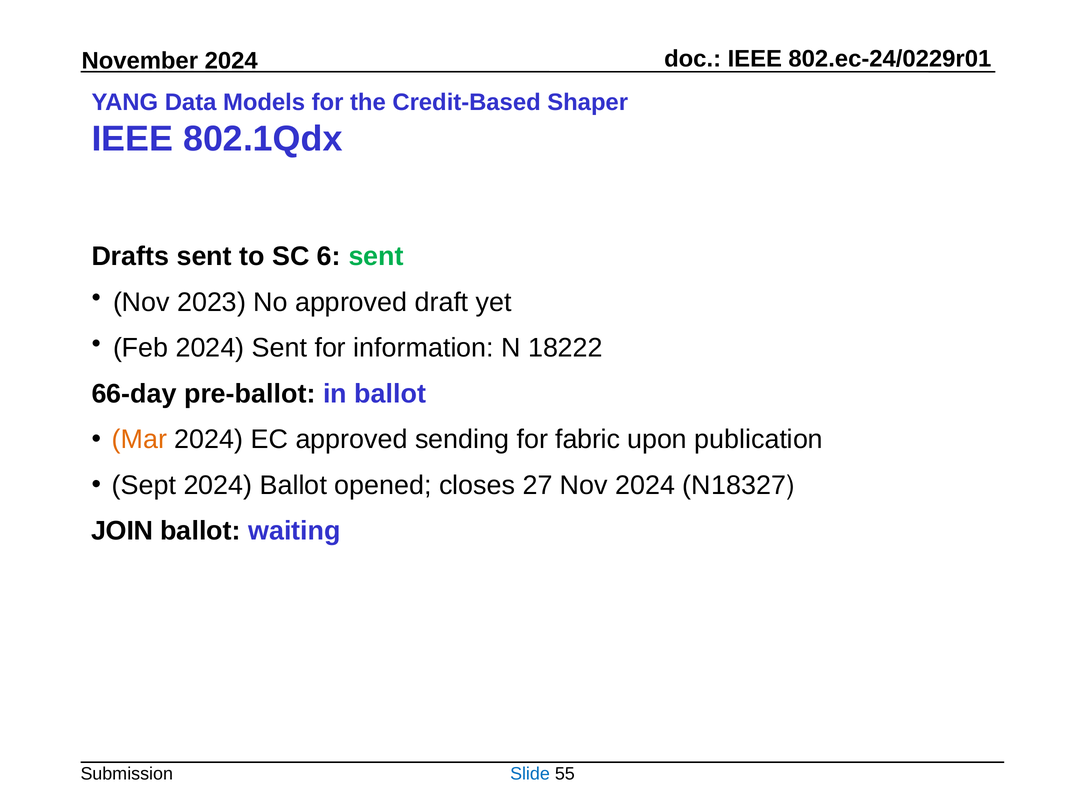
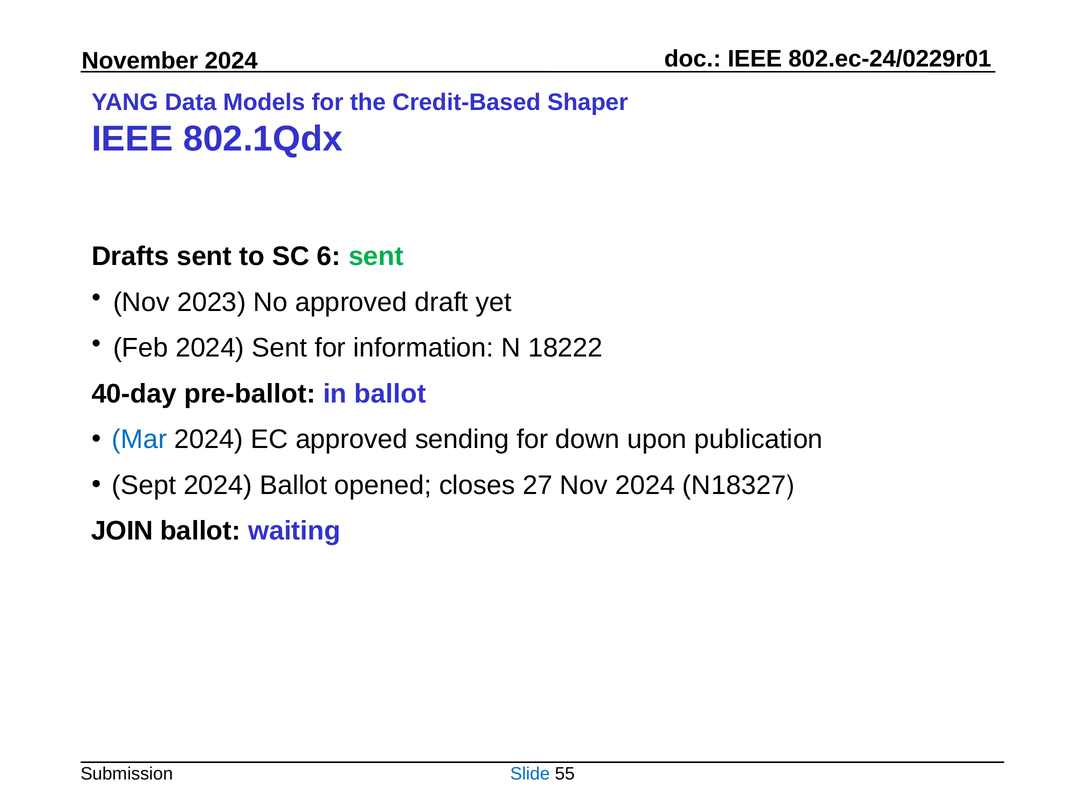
66-day: 66-day -> 40-day
Mar colour: orange -> blue
fabric: fabric -> down
